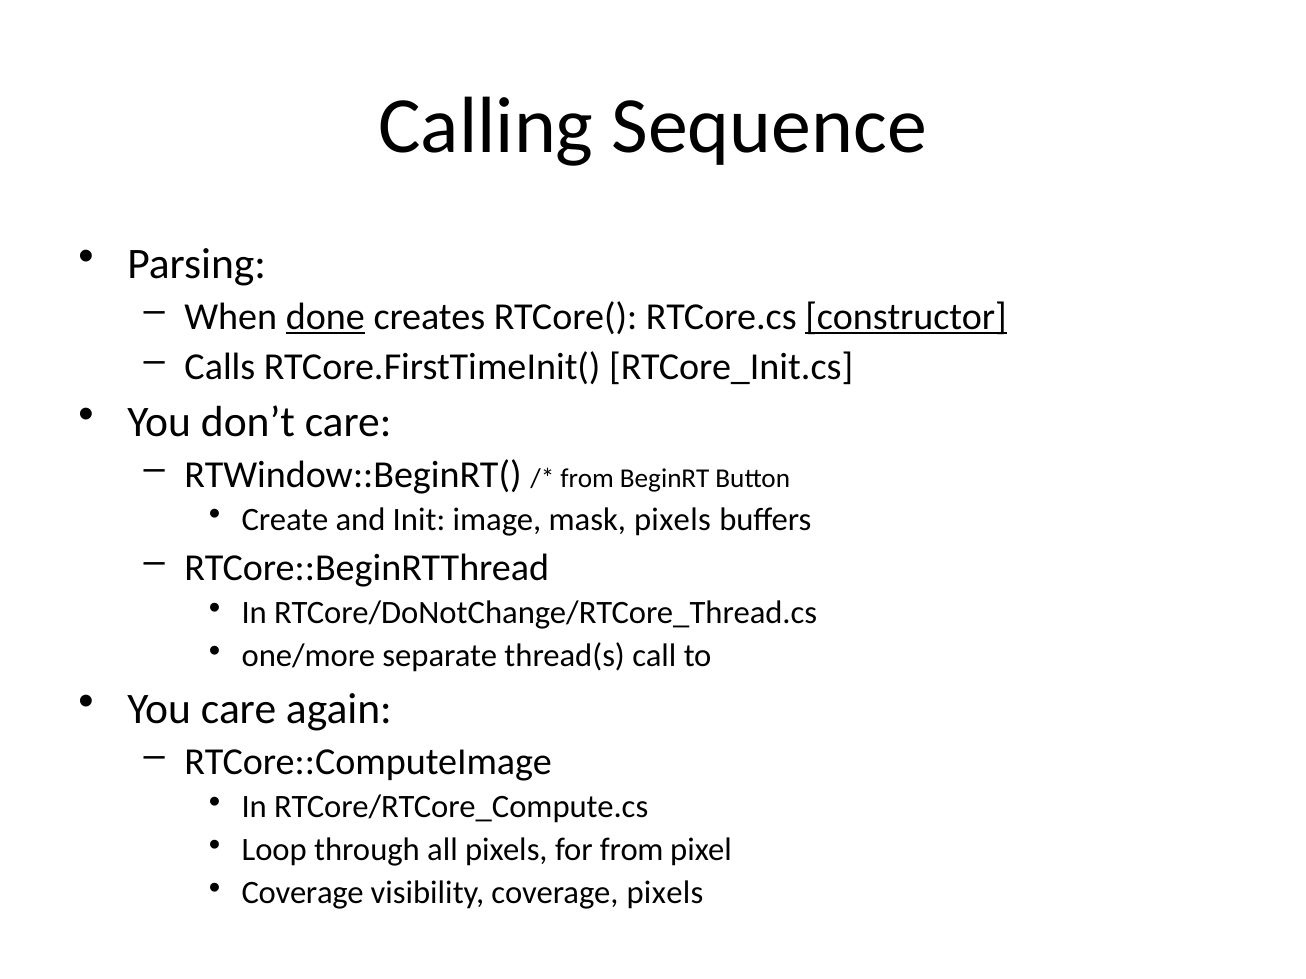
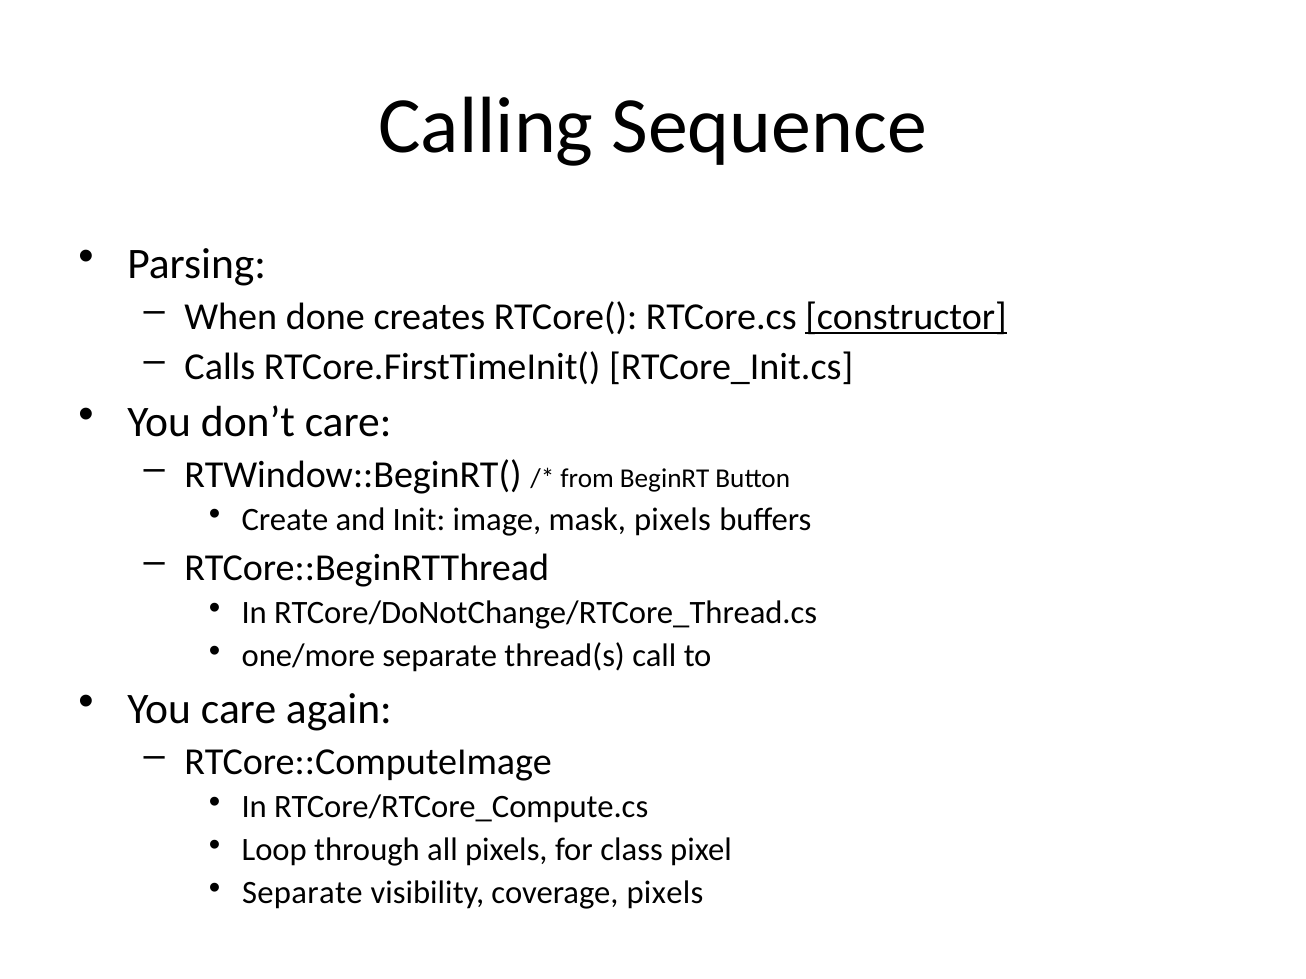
done underline: present -> none
for from: from -> class
Coverage at (303, 894): Coverage -> Separate
